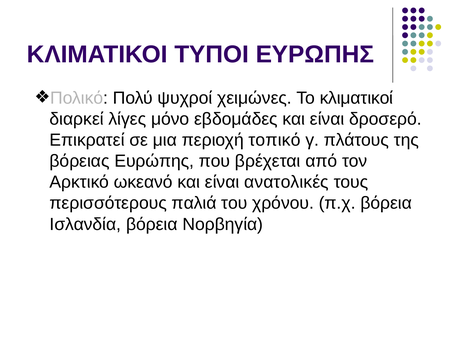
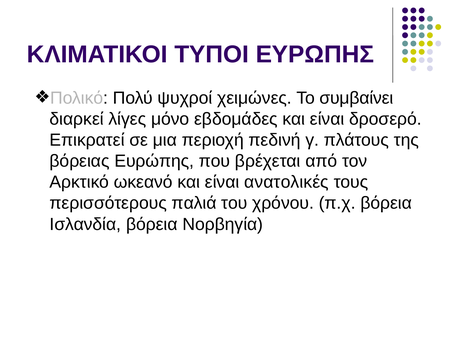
κλιματικοί: κλιματικοί -> συμβαίνει
τοπικό: τοπικό -> πεδινή
